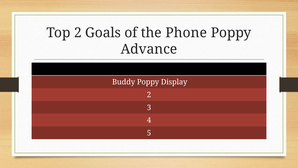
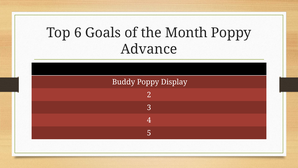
Top 2: 2 -> 6
Phone: Phone -> Month
